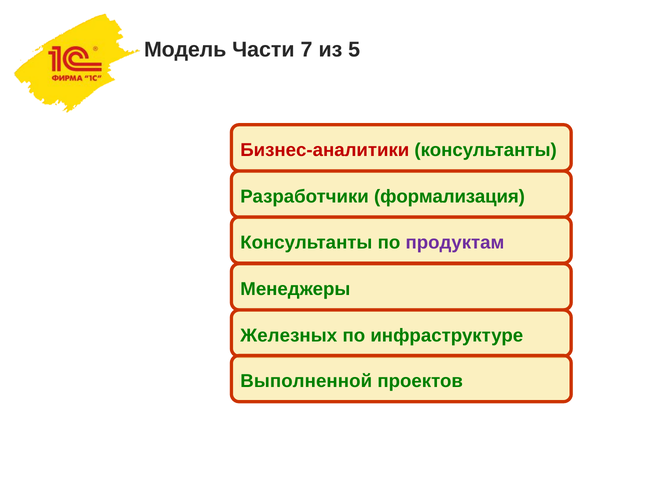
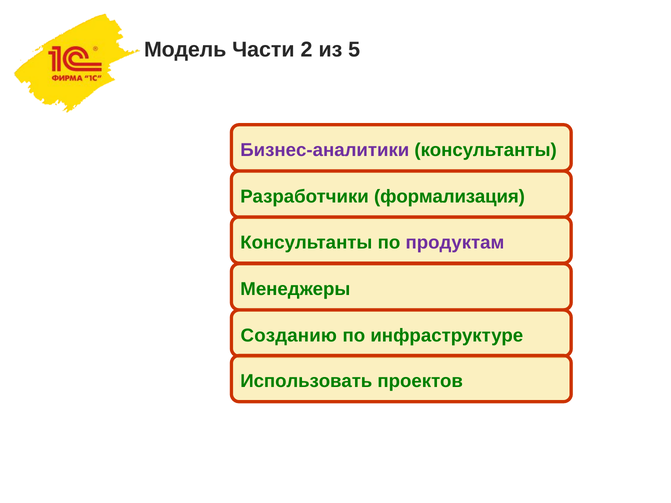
7: 7 -> 2
Бизнес-аналитики colour: red -> purple
Железных: Железных -> Созданию
Выполненной: Выполненной -> Использовать
